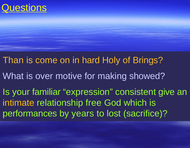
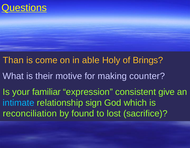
hard: hard -> able
over: over -> their
showed: showed -> counter
intimate colour: yellow -> light blue
free: free -> sign
performances: performances -> reconciliation
years: years -> found
